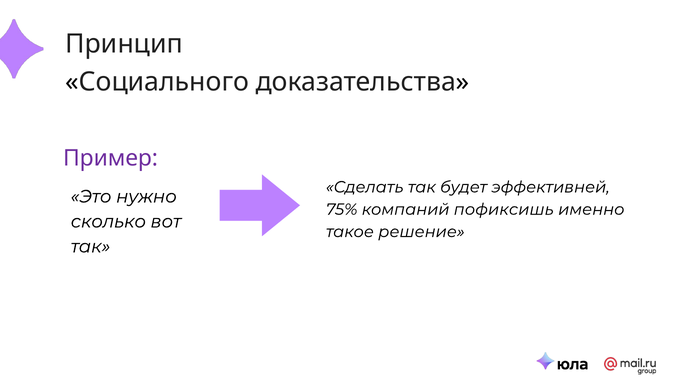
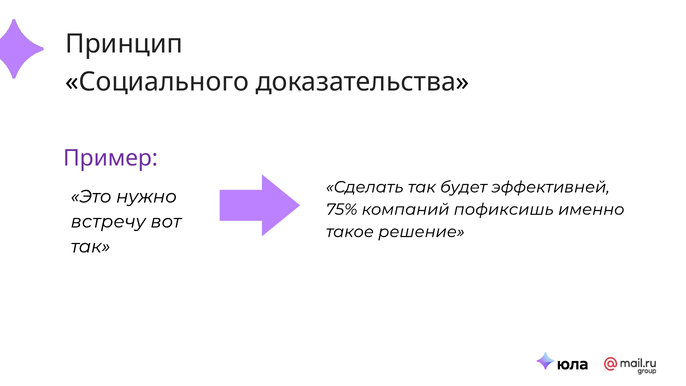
сколько: сколько -> встречу
